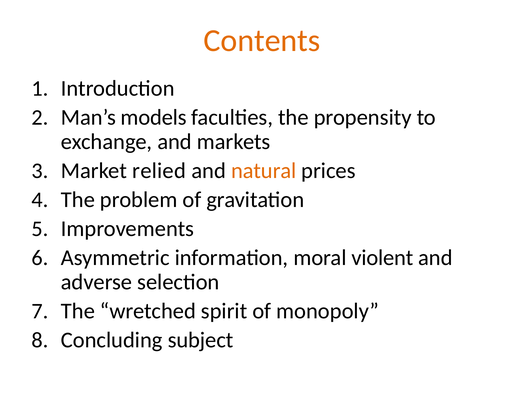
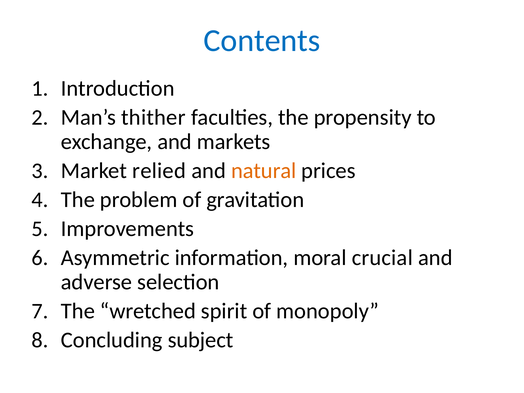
Contents colour: orange -> blue
models: models -> thither
violent: violent -> crucial
